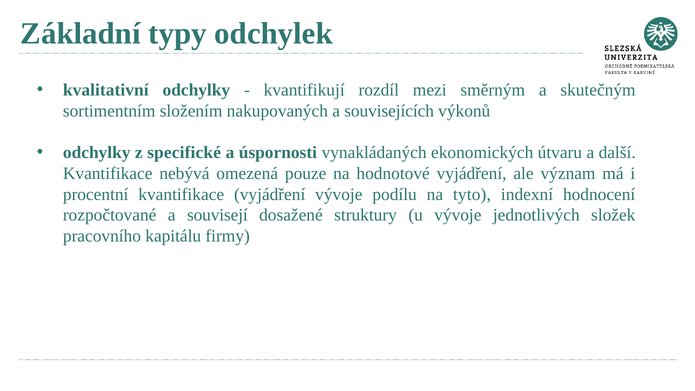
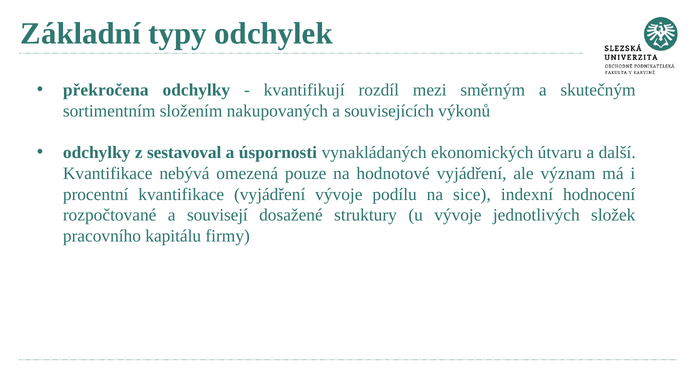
kvalitativní: kvalitativní -> překročena
specifické: specifické -> sestavoval
tyto: tyto -> sice
